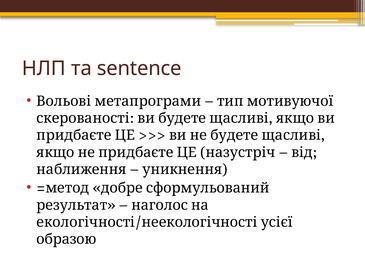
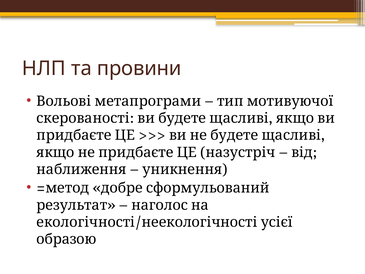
sentence: sentence -> провини
